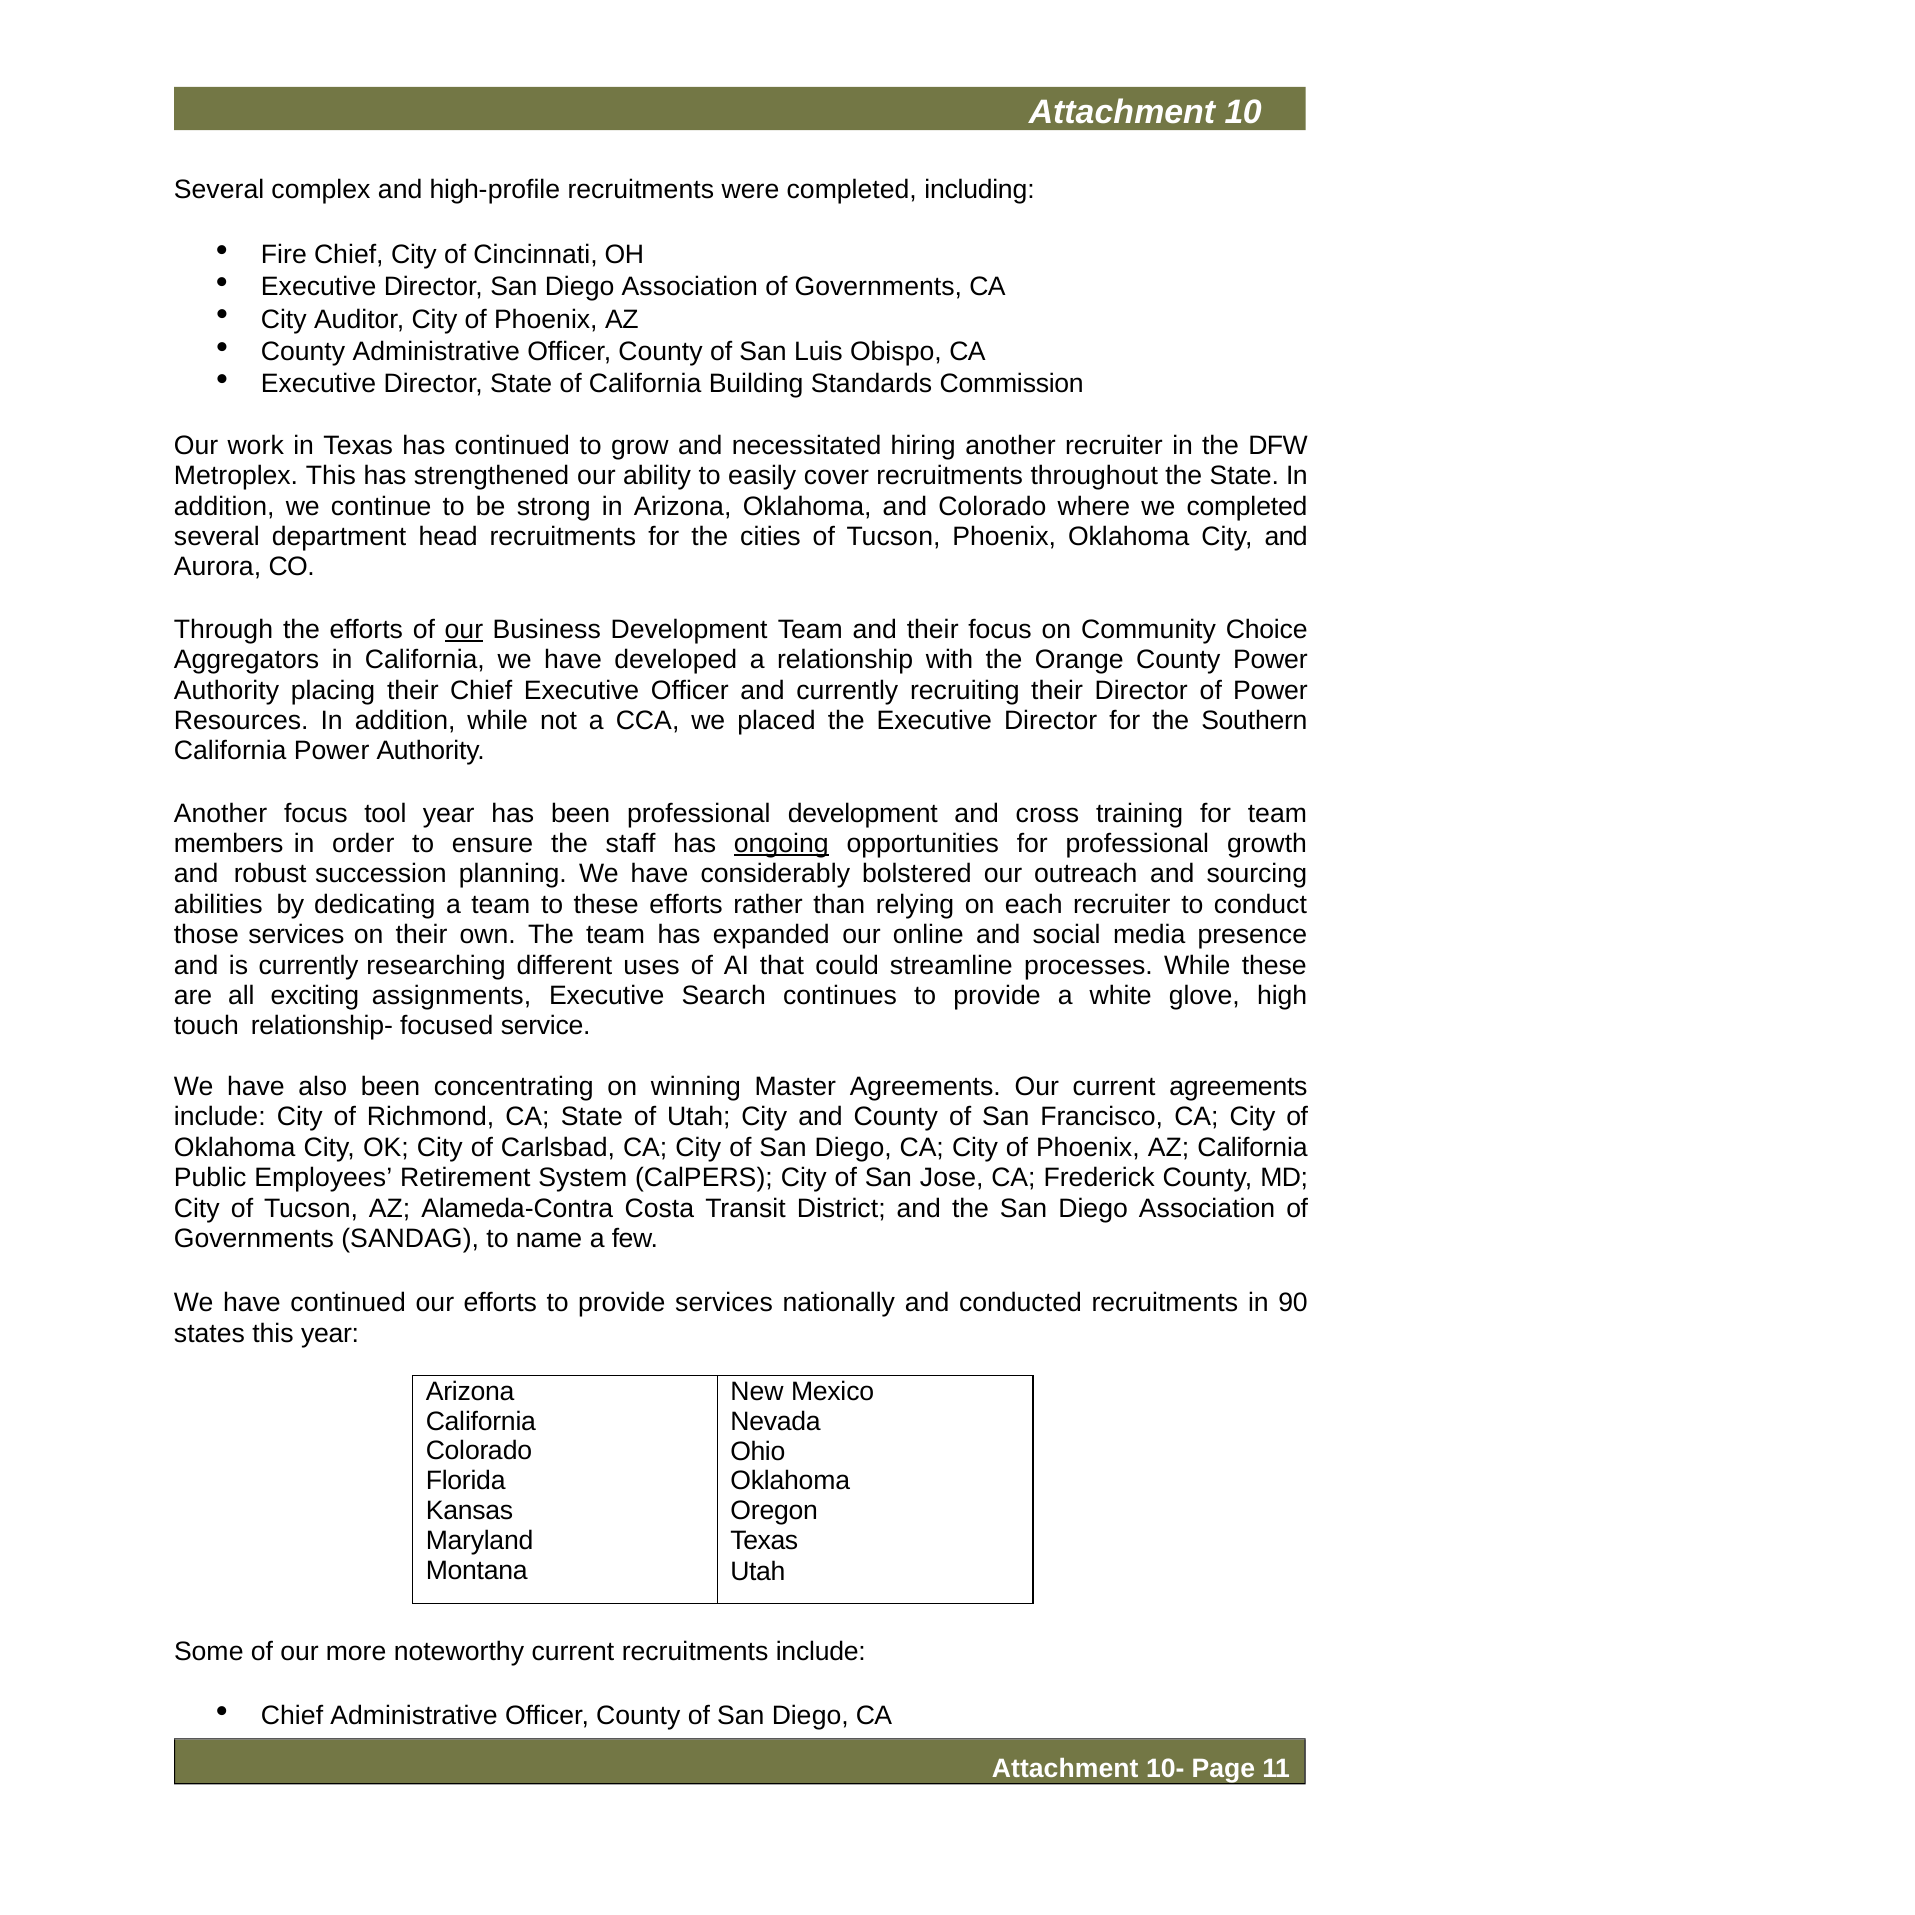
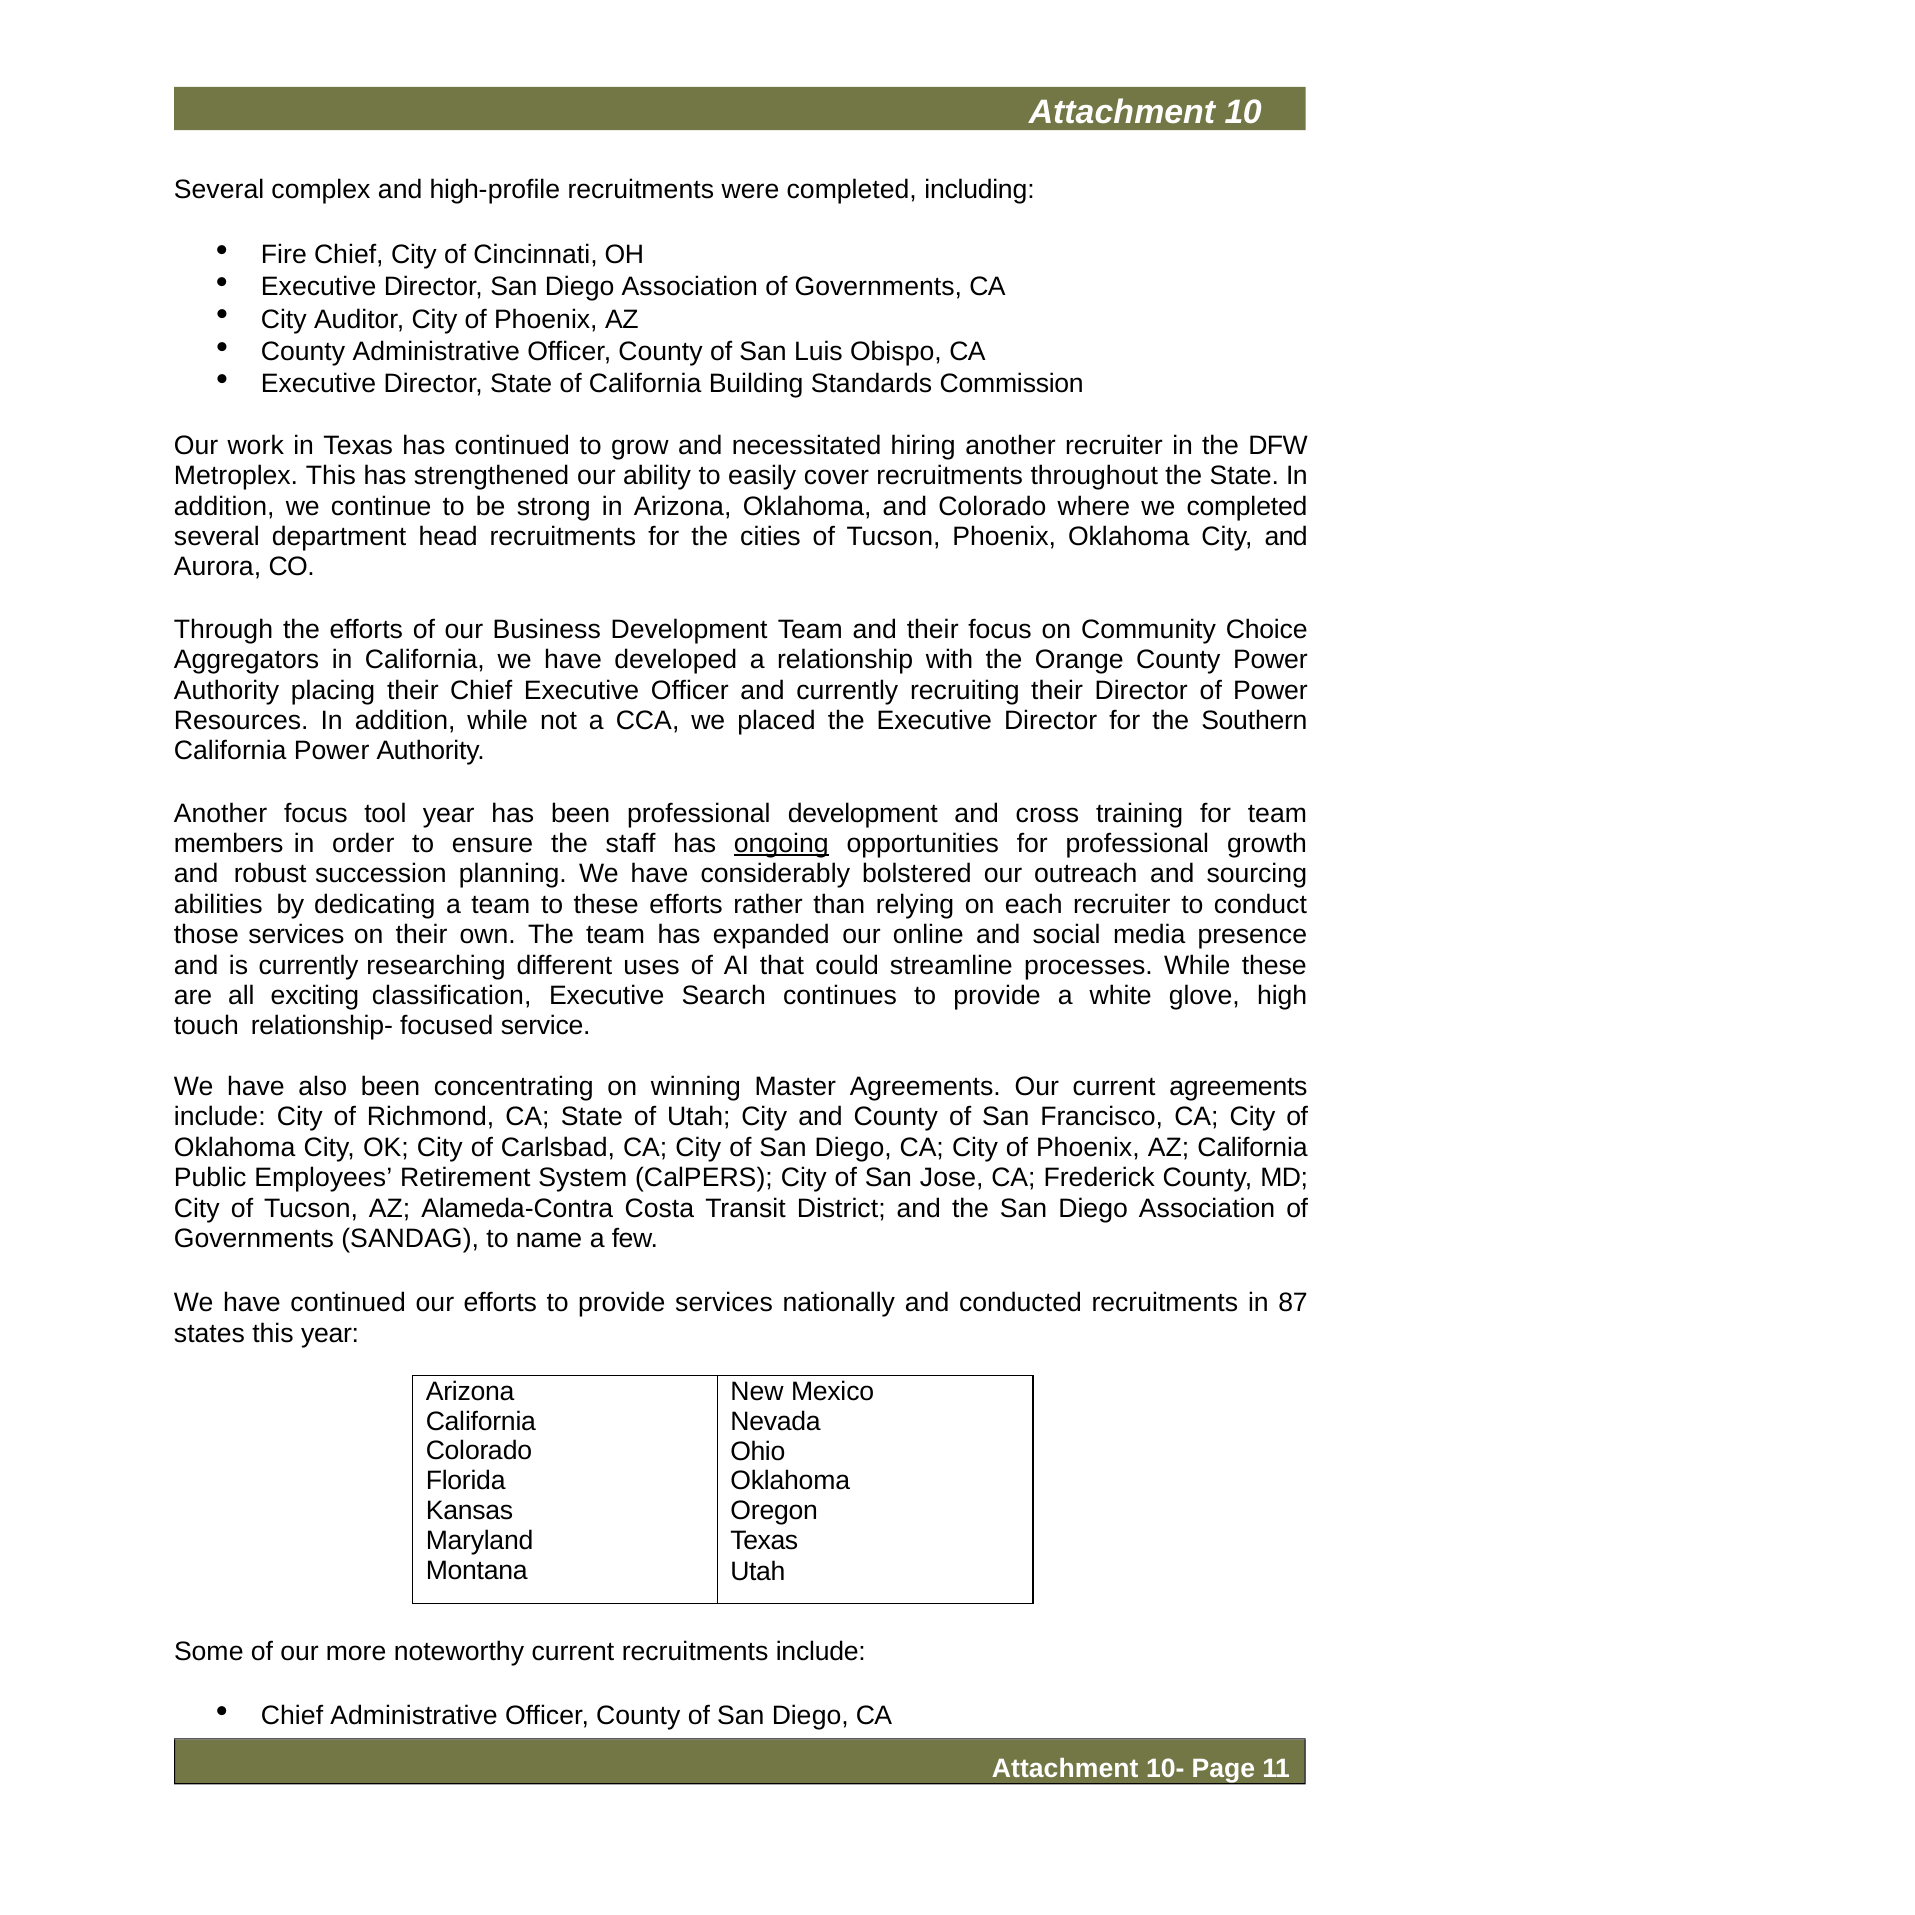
our at (464, 630) underline: present -> none
assignments: assignments -> classification
90: 90 -> 87
